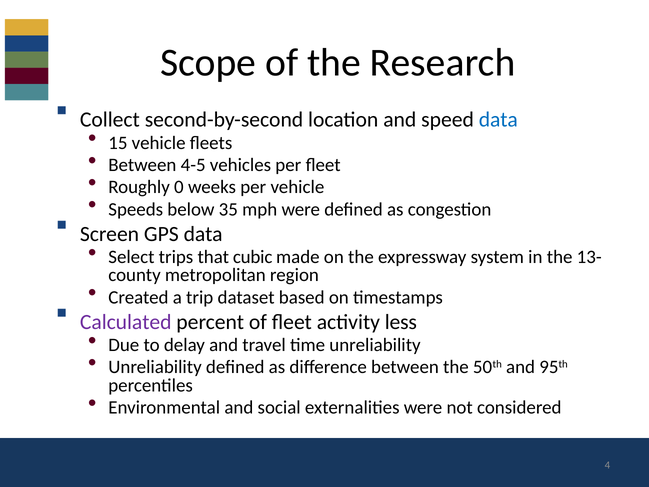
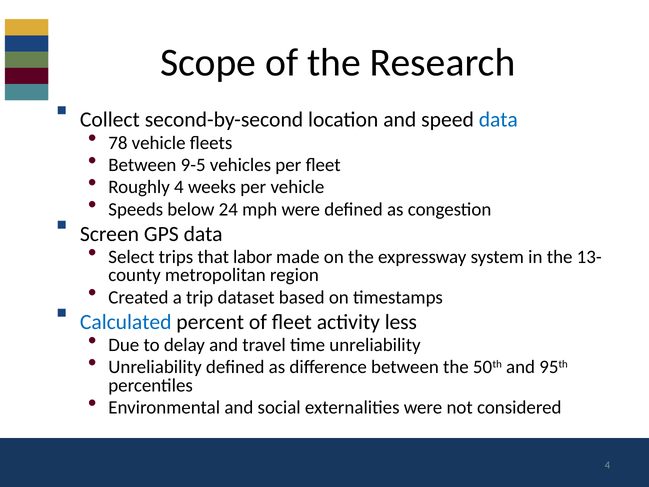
15: 15 -> 78
4-5: 4-5 -> 9-5
Roughly 0: 0 -> 4
35: 35 -> 24
cubic: cubic -> labor
Calculated colour: purple -> blue
